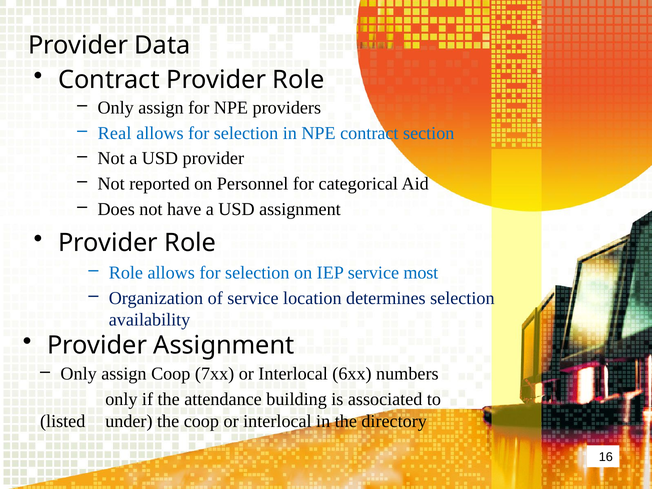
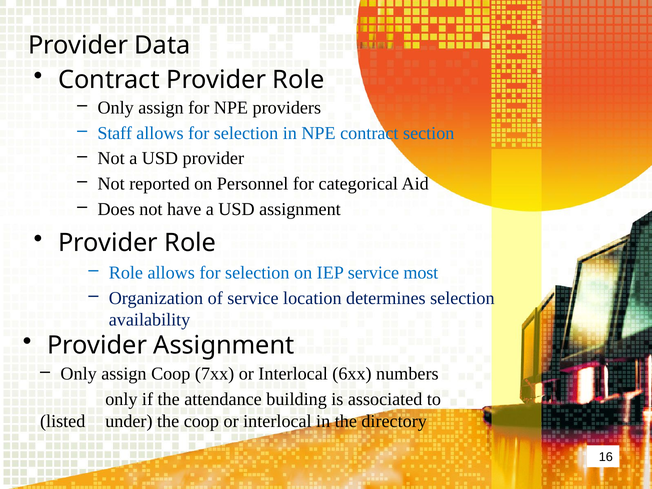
Real: Real -> Staff
